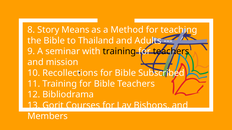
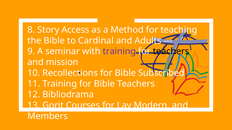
Means: Means -> Access
Thailand: Thailand -> Cardinal
training at (119, 52) colour: black -> purple
Bishops: Bishops -> Modern
